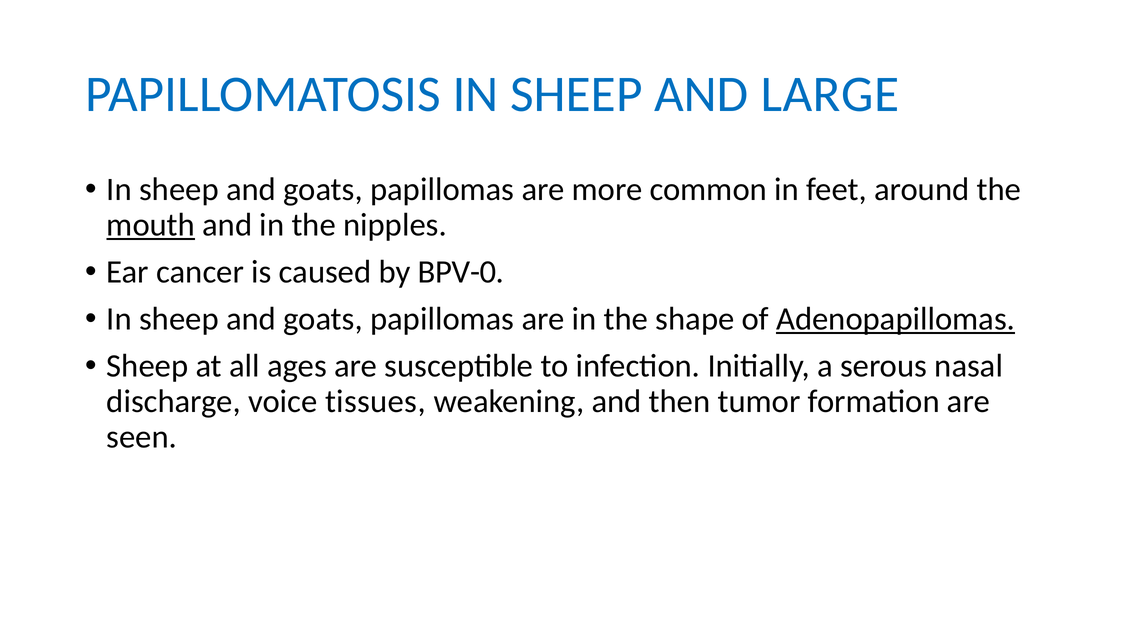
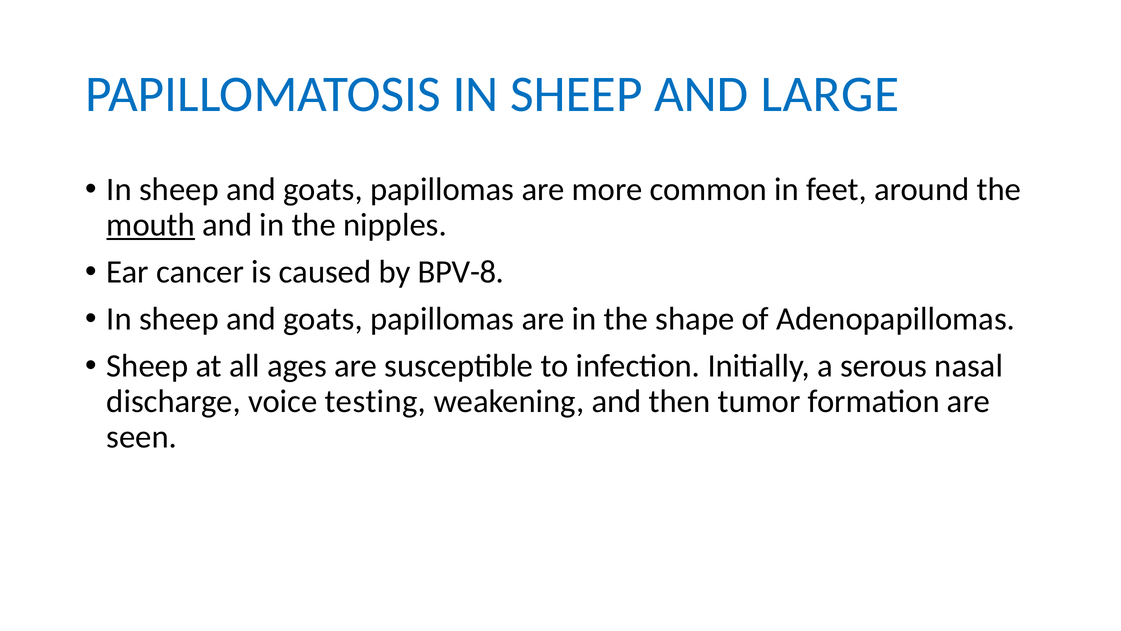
BPV-0: BPV-0 -> BPV-8
Adenopapillomas underline: present -> none
tissues: tissues -> testing
